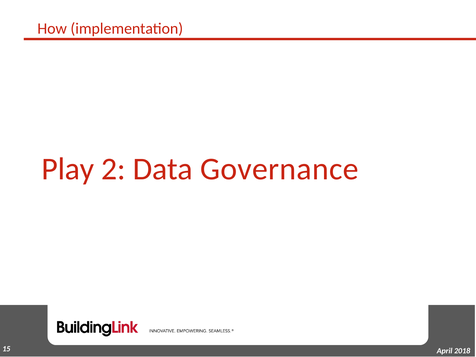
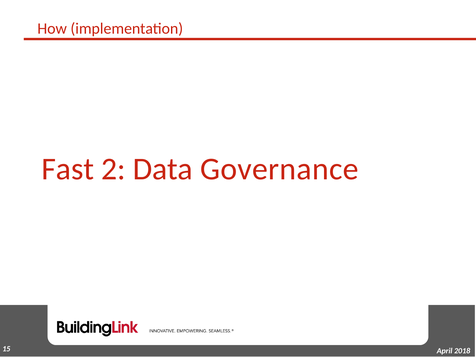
Play: Play -> Fast
